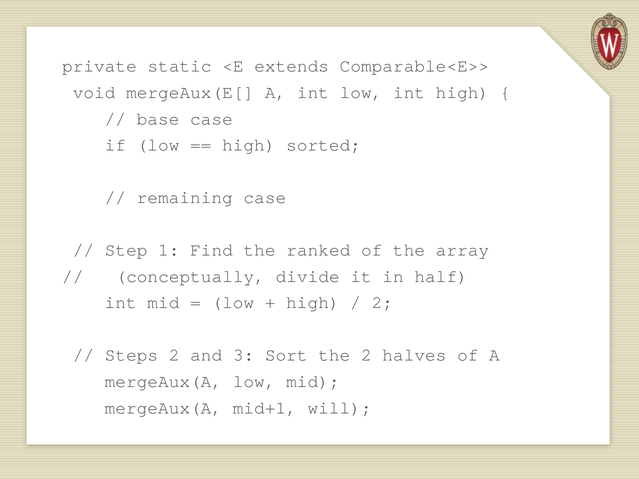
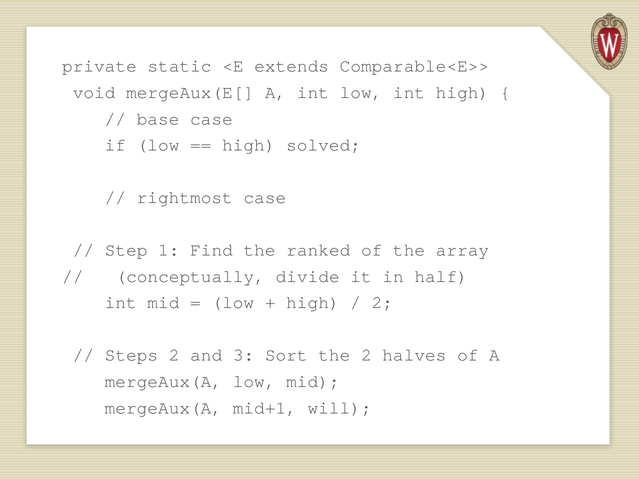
sorted: sorted -> solved
remaining: remaining -> rightmost
